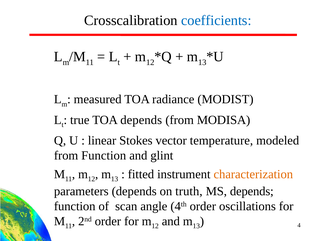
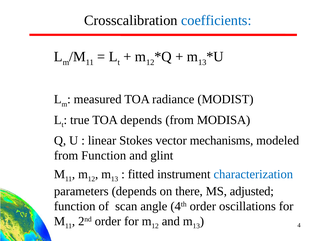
temperature: temperature -> mechanisms
characterization colour: orange -> blue
truth: truth -> there
MS depends: depends -> adjusted
